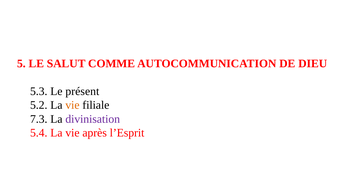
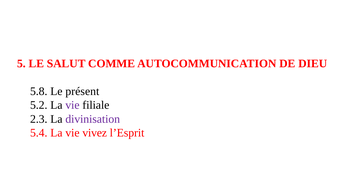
5.3: 5.3 -> 5.8
vie at (72, 105) colour: orange -> purple
7.3: 7.3 -> 2.3
après: après -> vivez
